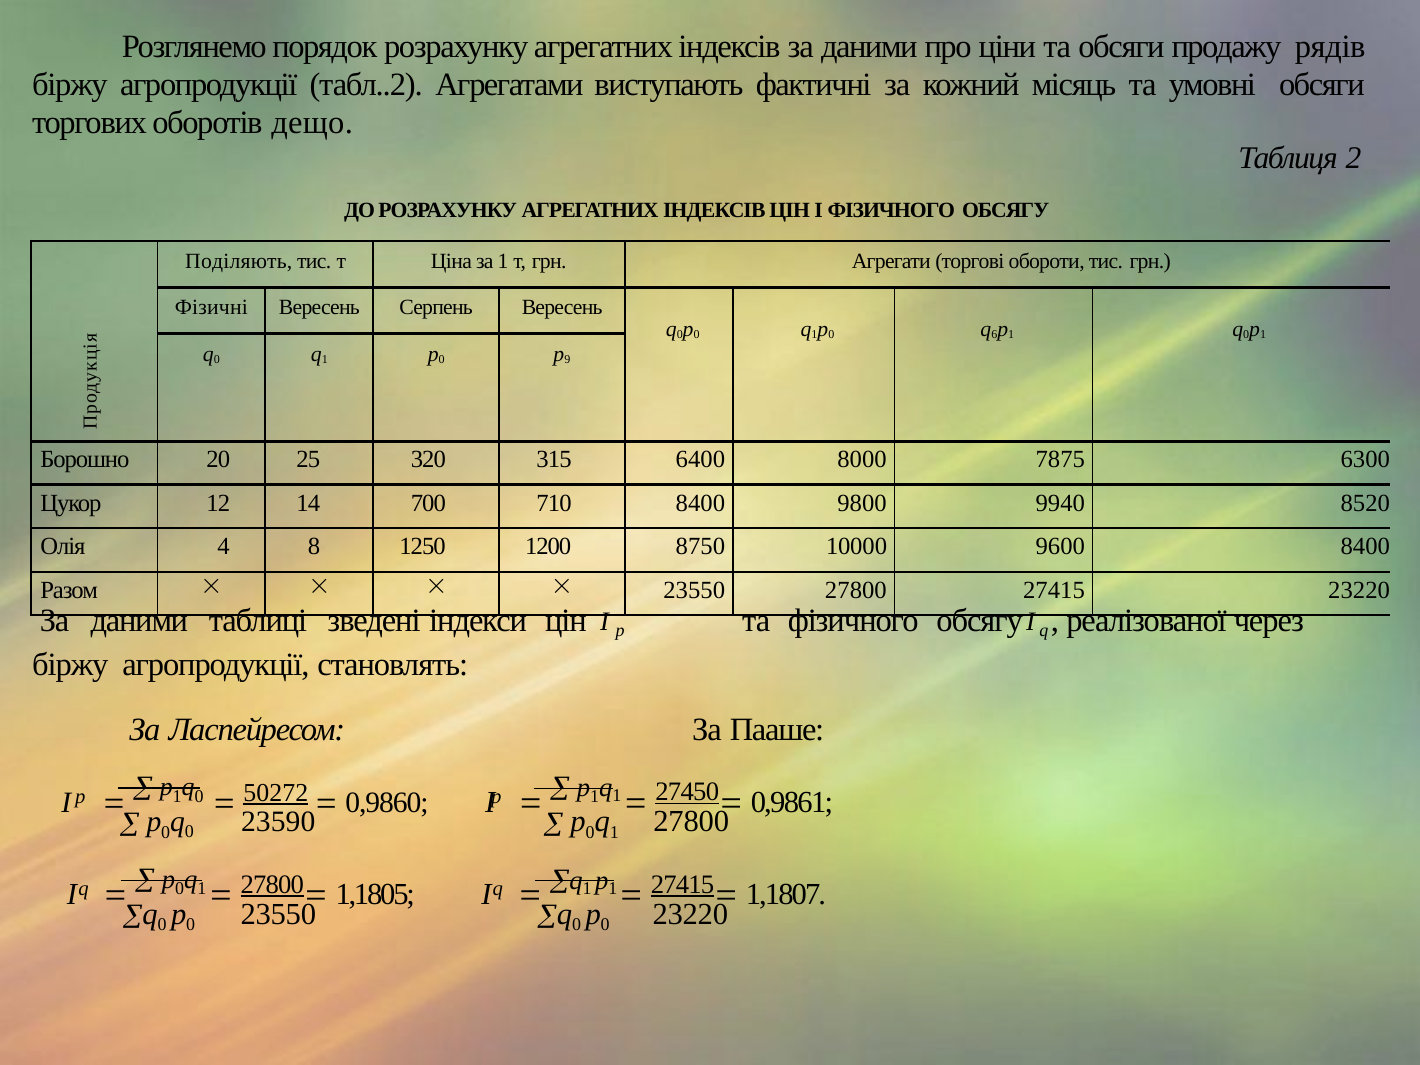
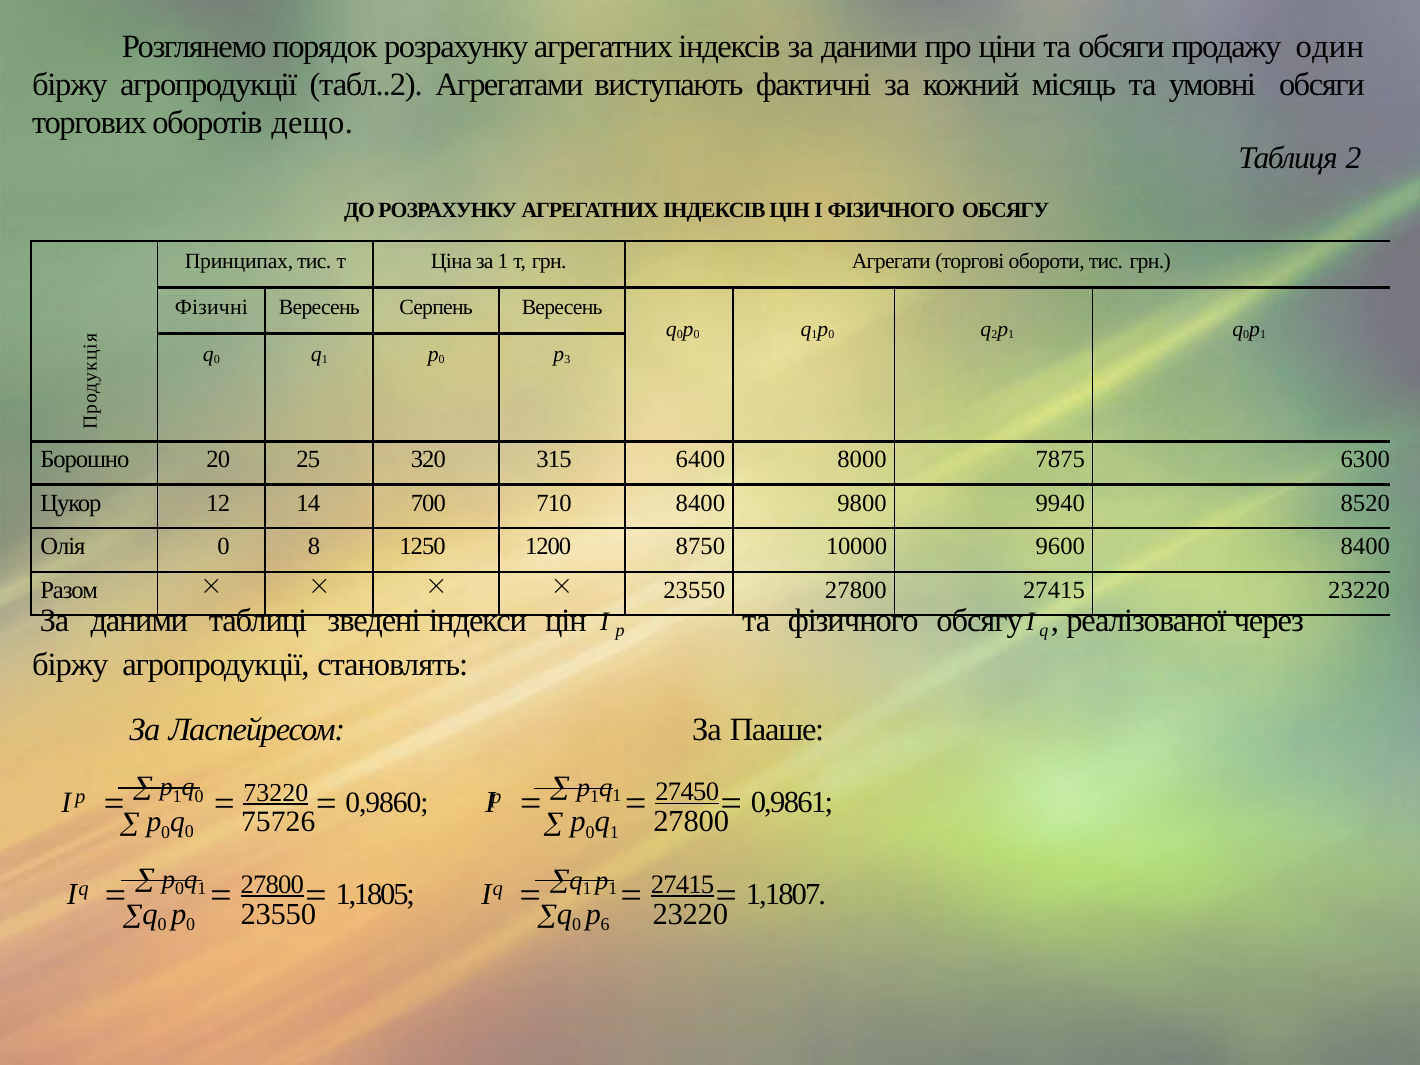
рядів: рядів -> один
Поділяють: Поділяють -> Принципах
q 6: 6 -> 2
9: 9 -> 3
Олія 4: 4 -> 0
50272: 50272 -> 73220
23590: 23590 -> 75726
0 at (605, 925): 0 -> 6
